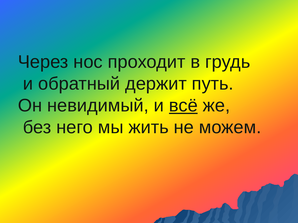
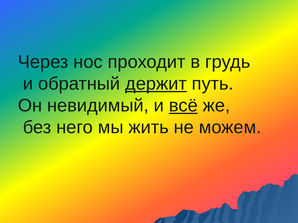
держит underline: none -> present
